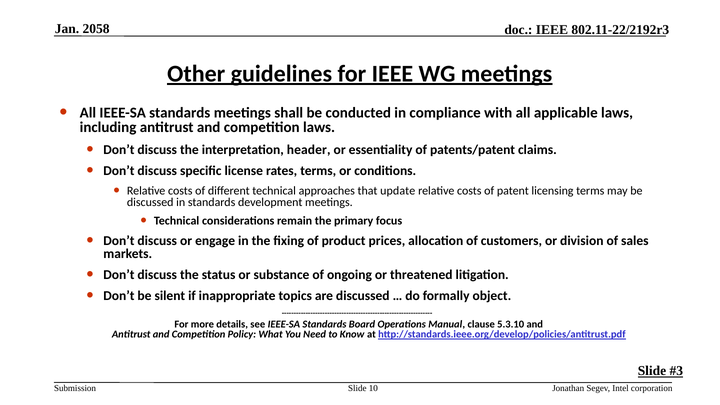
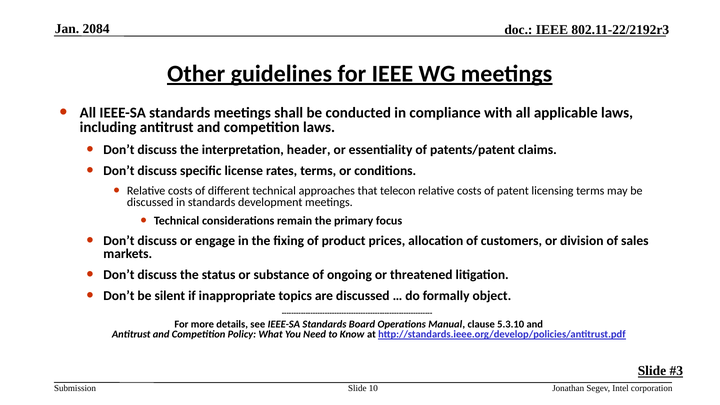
2058: 2058 -> 2084
update: update -> telecon
